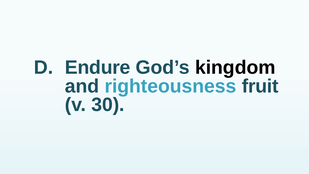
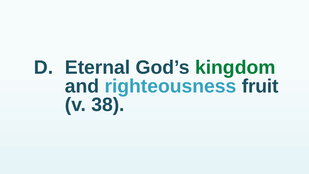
Endure: Endure -> Eternal
kingdom colour: black -> green
30: 30 -> 38
